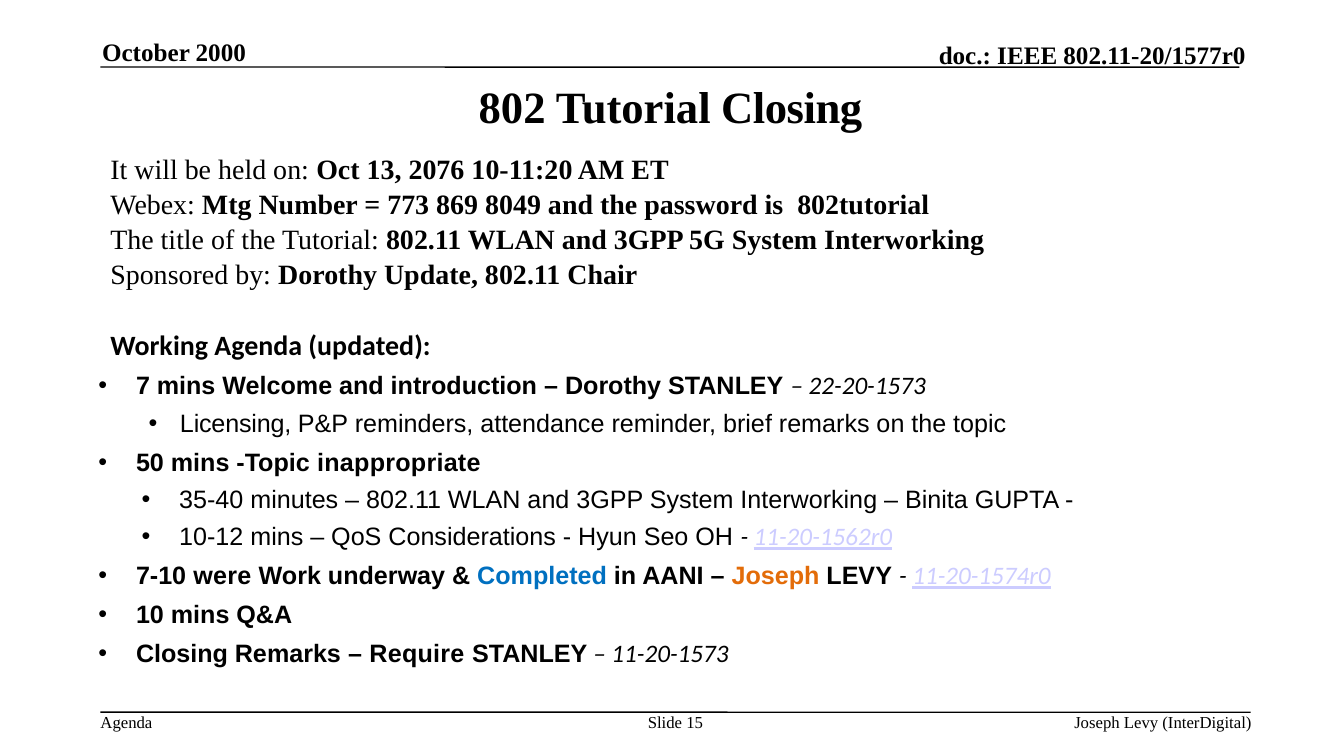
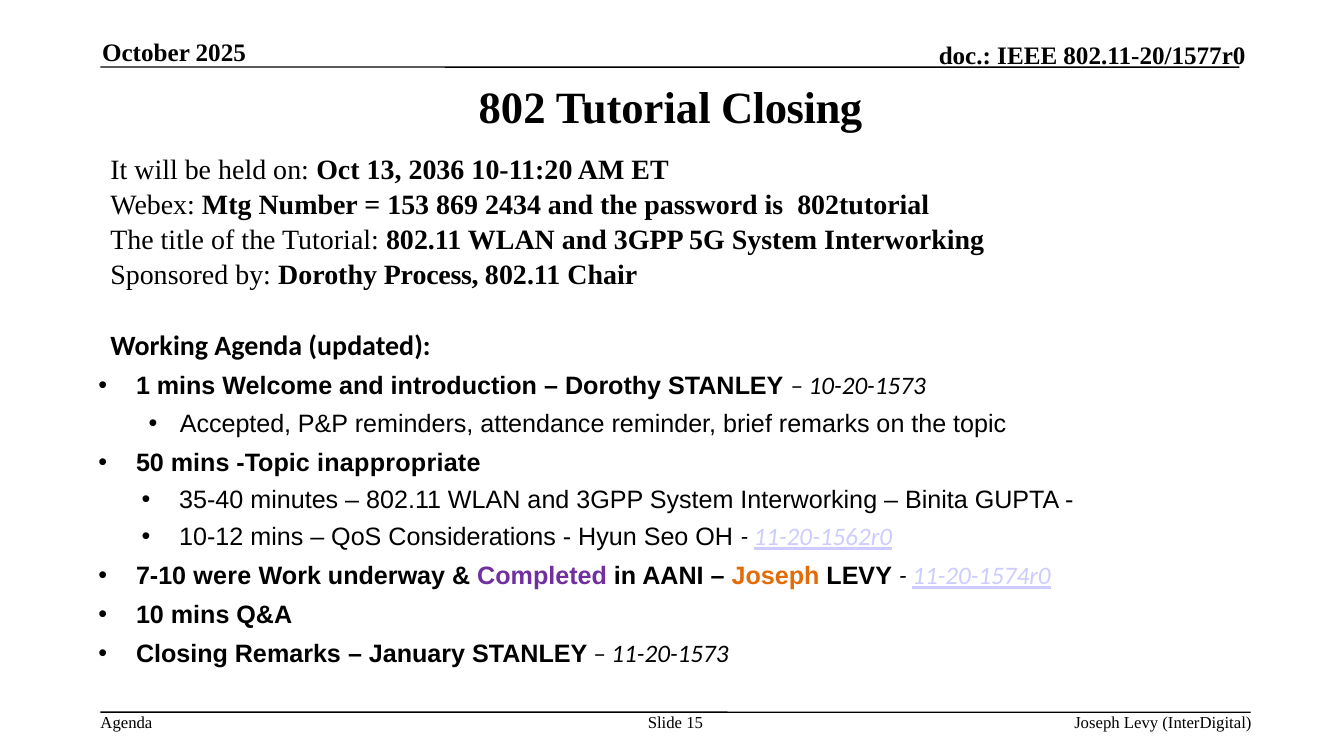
2000: 2000 -> 2025
2076: 2076 -> 2036
773: 773 -> 153
8049: 8049 -> 2434
Update: Update -> Process
7: 7 -> 1
22-20-1573: 22-20-1573 -> 10-20-1573
Licensing: Licensing -> Accepted
Completed colour: blue -> purple
Require: Require -> January
